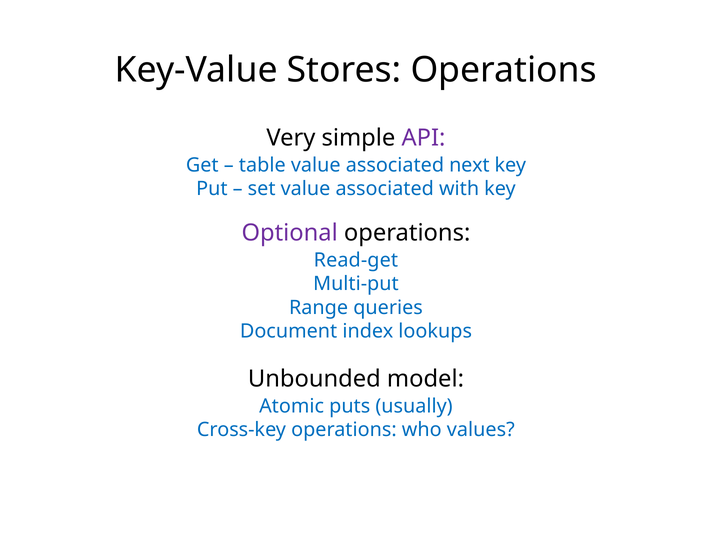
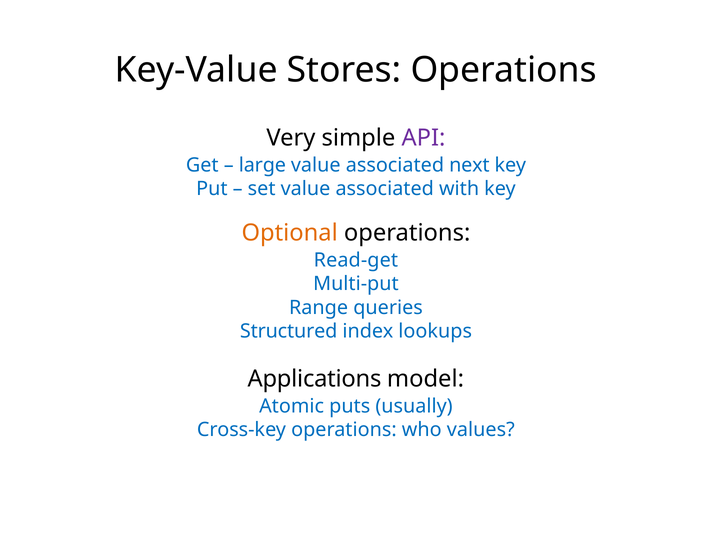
table: table -> large
Optional colour: purple -> orange
Document: Document -> Structured
Unbounded: Unbounded -> Applications
